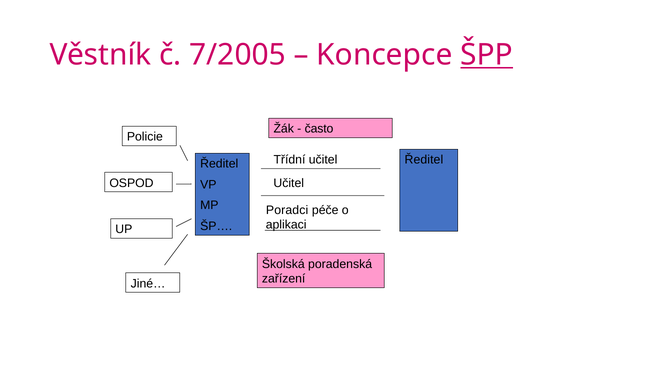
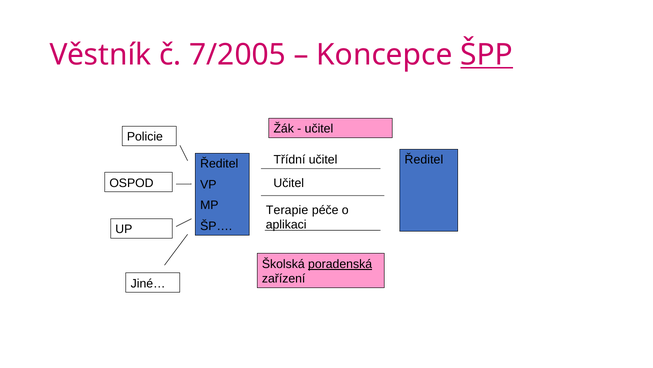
často at (319, 129): často -> učitel
Poradci: Poradci -> Terapie
poradenská underline: none -> present
